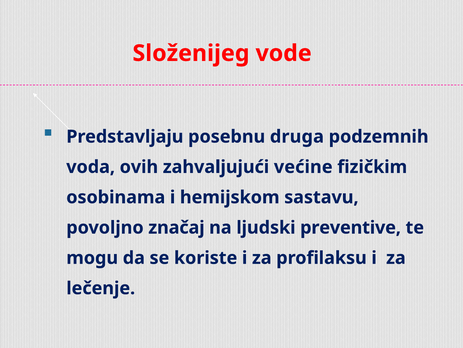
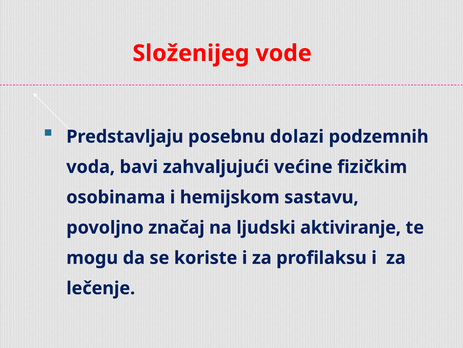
druga: druga -> dolazi
ovih: ovih -> bavi
preventive: preventive -> aktiviranje
